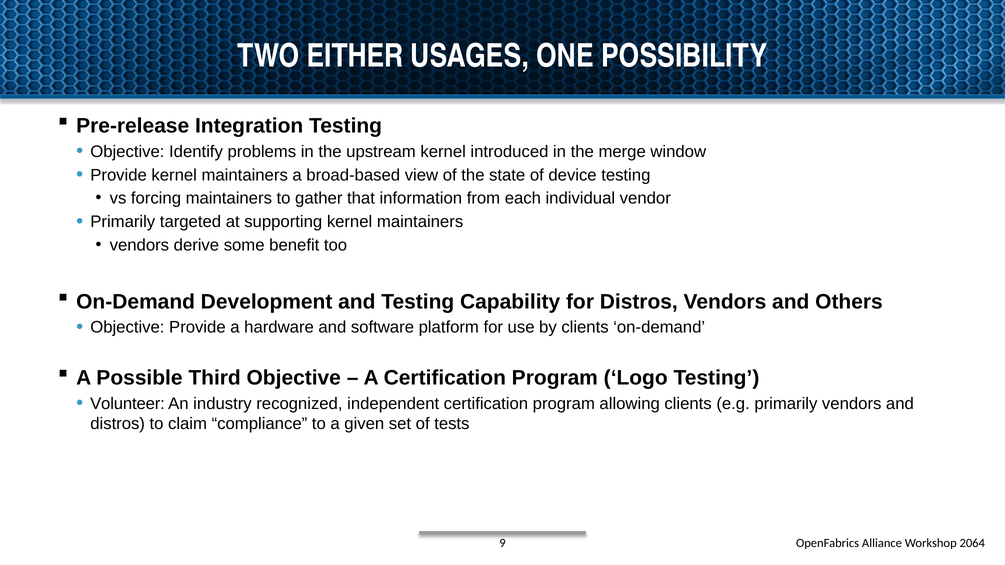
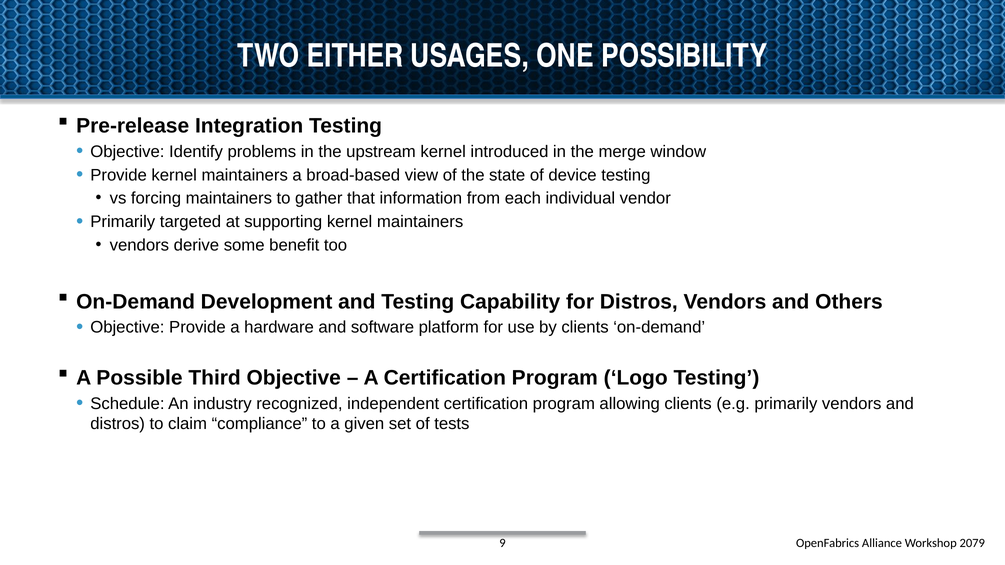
Volunteer: Volunteer -> Schedule
2064: 2064 -> 2079
